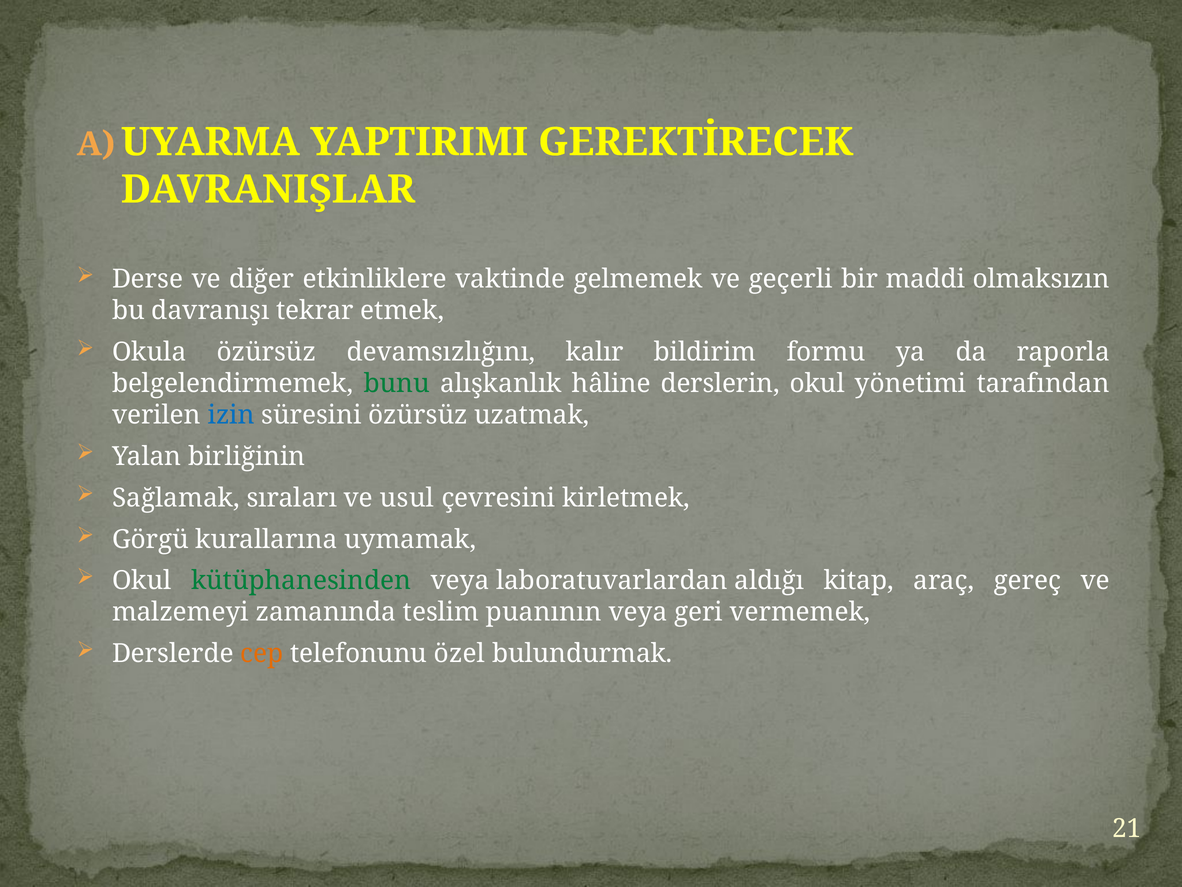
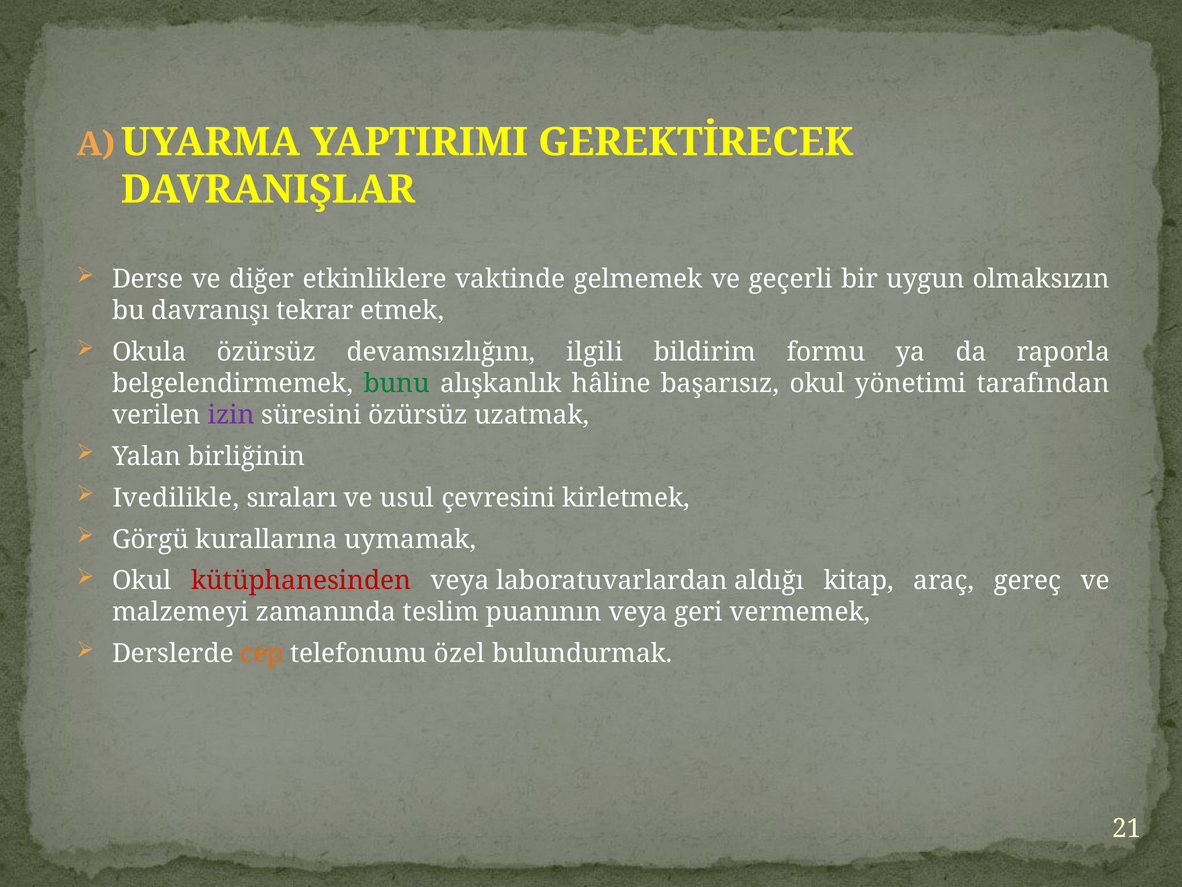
maddi: maddi -> uygun
kalır: kalır -> ilgili
derslerin: derslerin -> başarısız
izin colour: blue -> purple
Sağlamak: Sağlamak -> Ivedilikle
kütüphanesinden colour: green -> red
